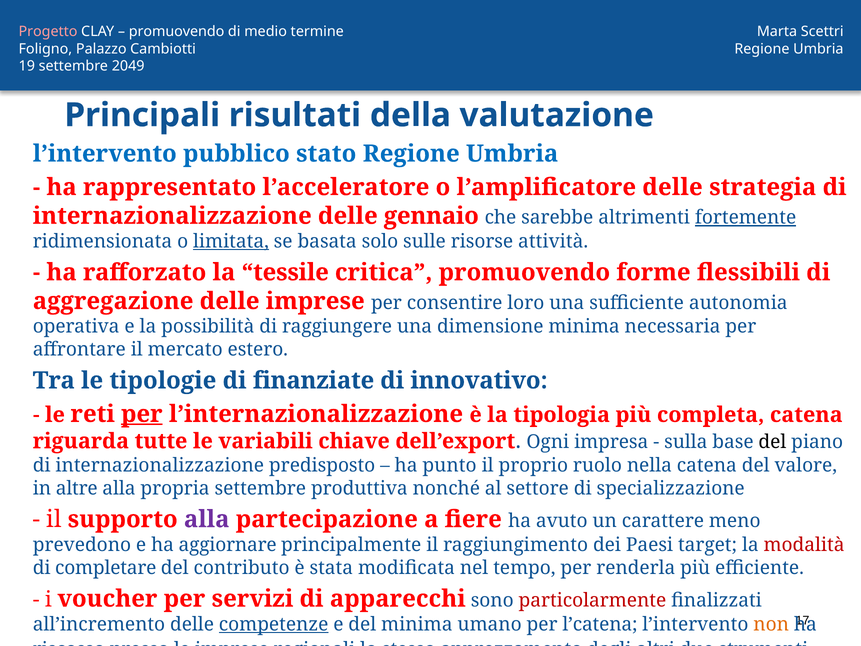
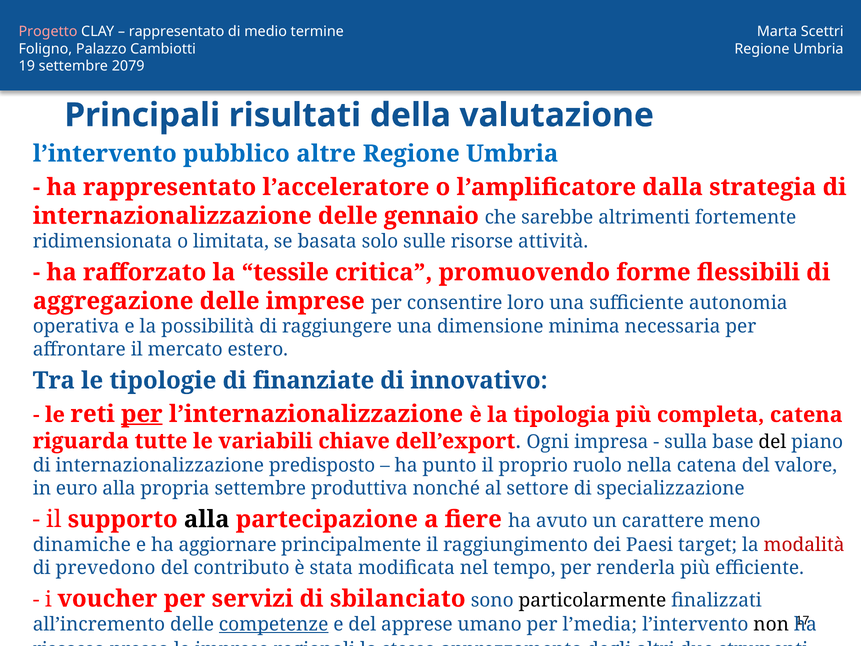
promuovendo at (177, 32): promuovendo -> rappresentato
2049: 2049 -> 2079
stato: stato -> altre
l’amplificatore delle: delle -> dalla
fortemente underline: present -> none
limitata underline: present -> none
altre: altre -> euro
alla at (207, 519) colour: purple -> black
prevedono: prevedono -> dinamiche
completare: completare -> prevedono
apparecchi: apparecchi -> sbilanciato
particolarmente colour: red -> black
del minima: minima -> apprese
l’catena: l’catena -> l’media
non colour: orange -> black
